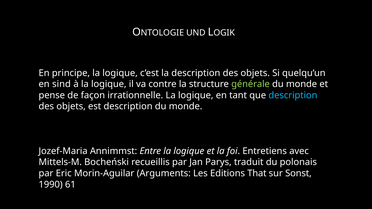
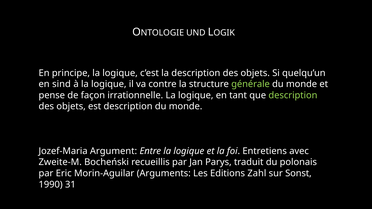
description at (293, 95) colour: light blue -> light green
Annimmst: Annimmst -> Argument
Mittels-M: Mittels-M -> Zweite-M
That: That -> Zahl
61: 61 -> 31
